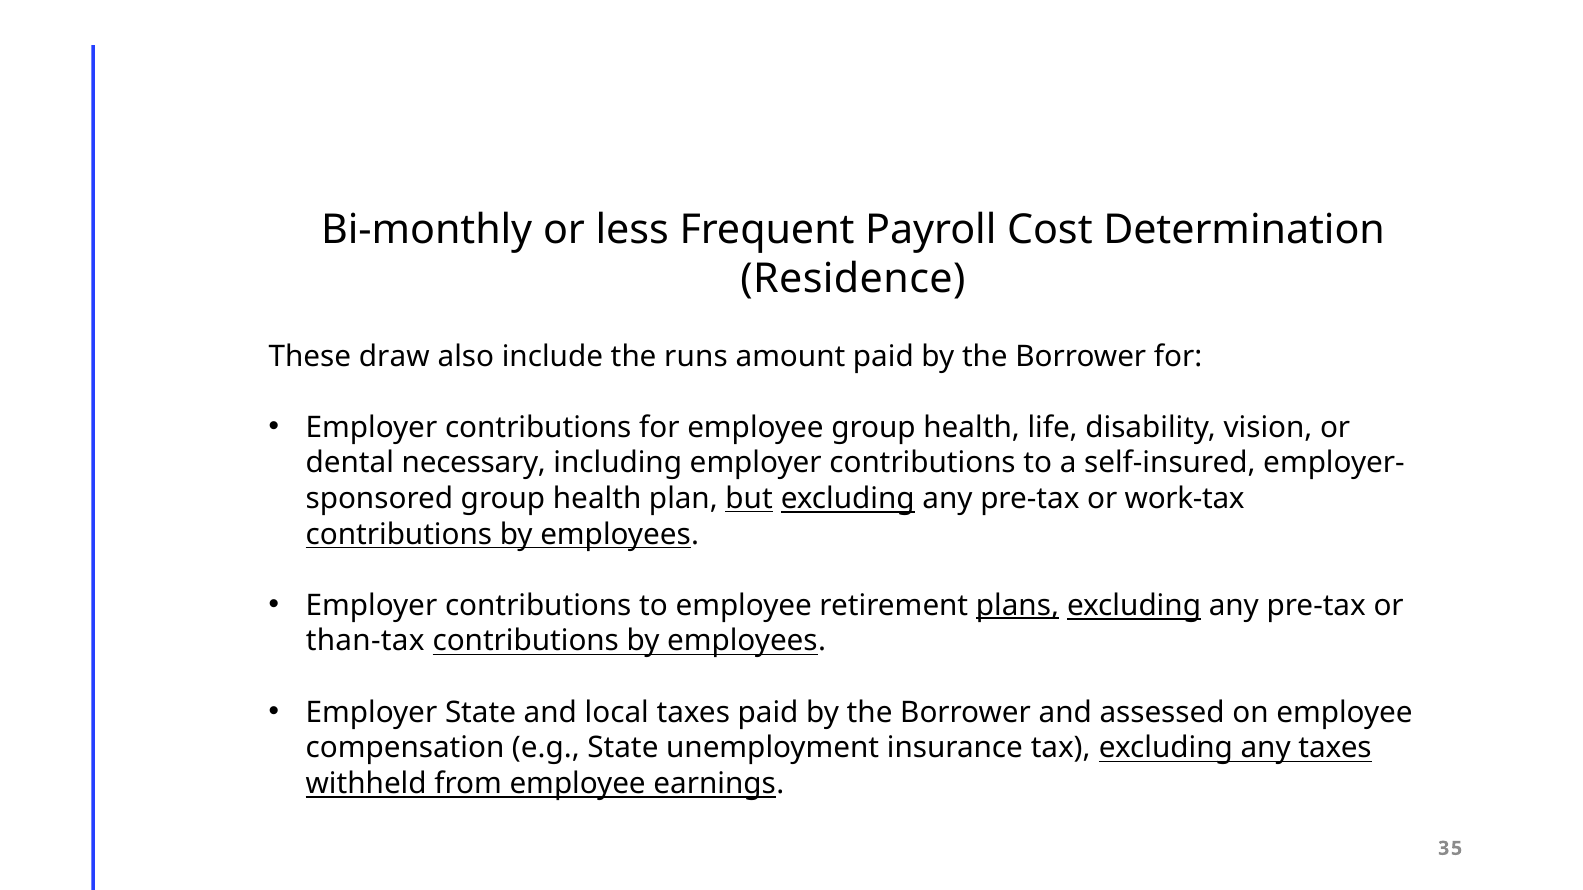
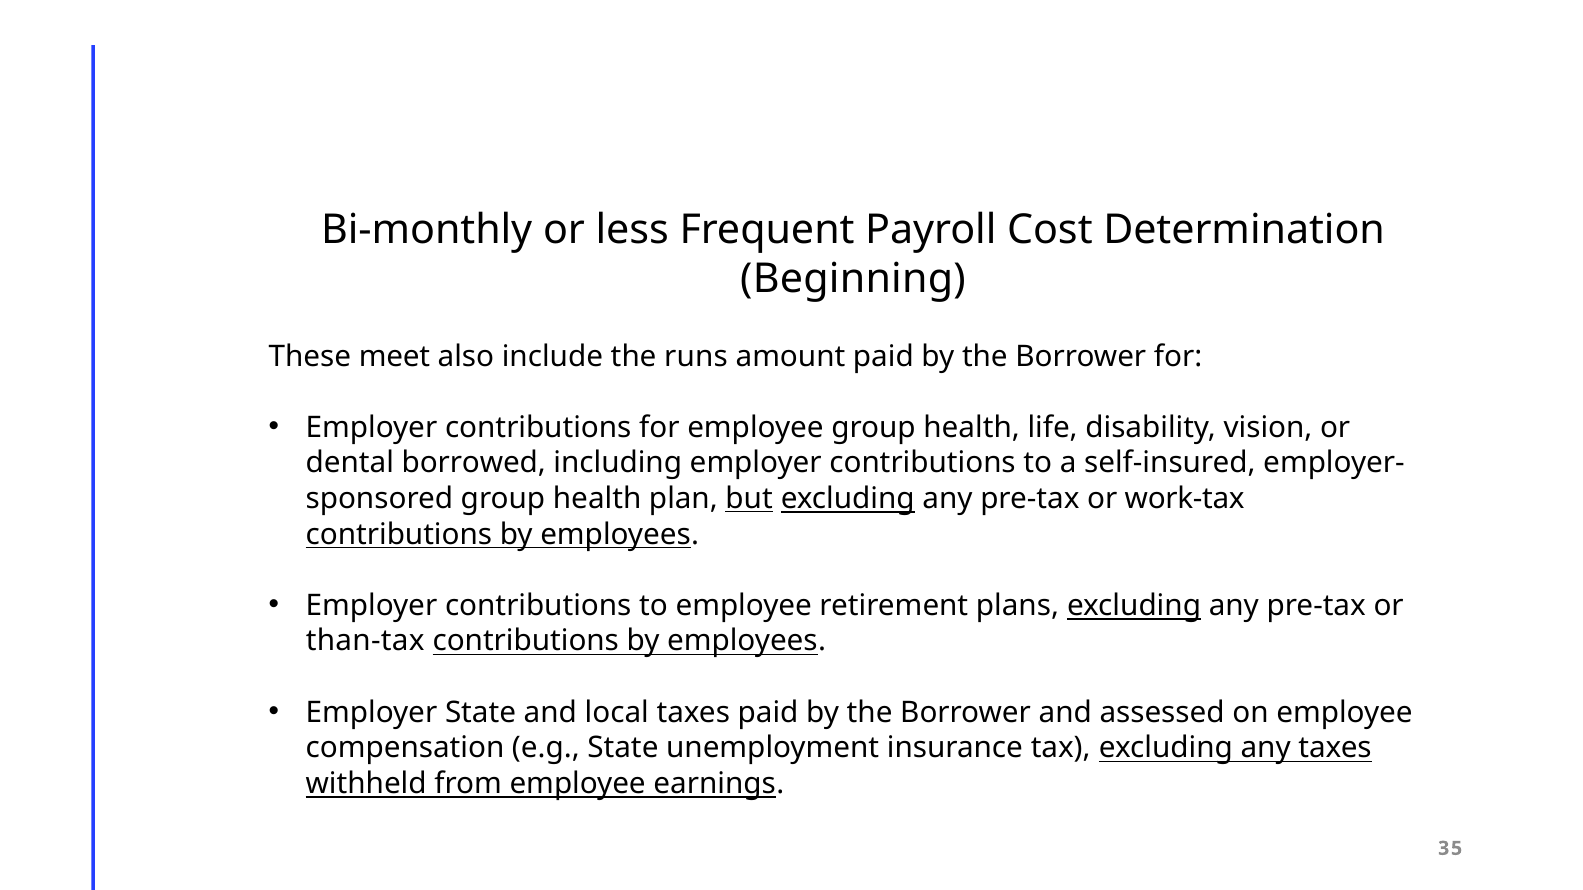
Residence: Residence -> Beginning
draw: draw -> meet
necessary: necessary -> borrowed
plans underline: present -> none
